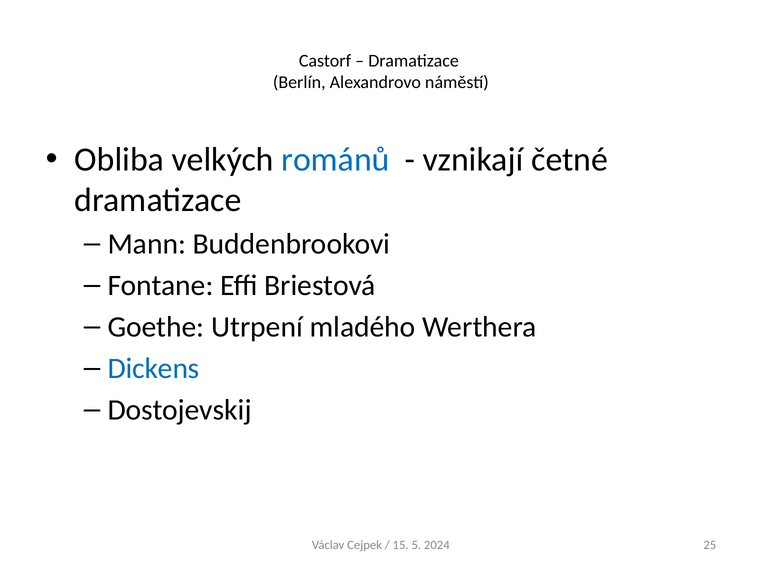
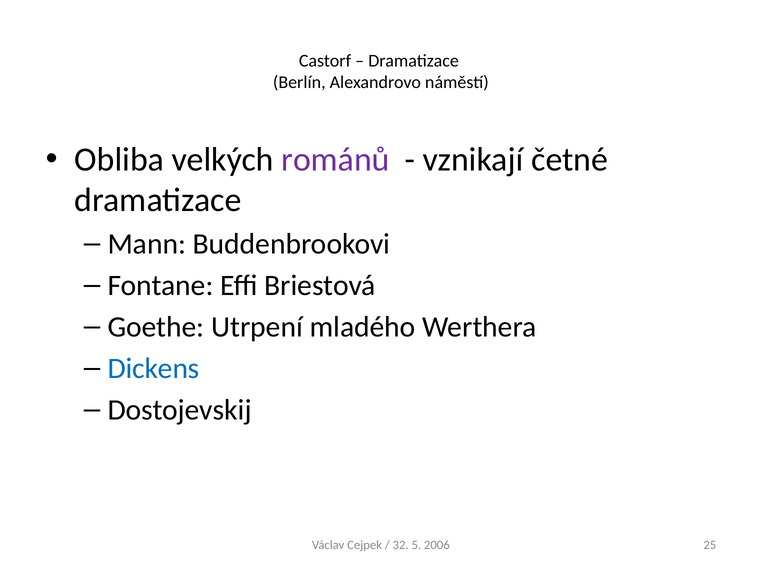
románů colour: blue -> purple
15: 15 -> 32
2024: 2024 -> 2006
